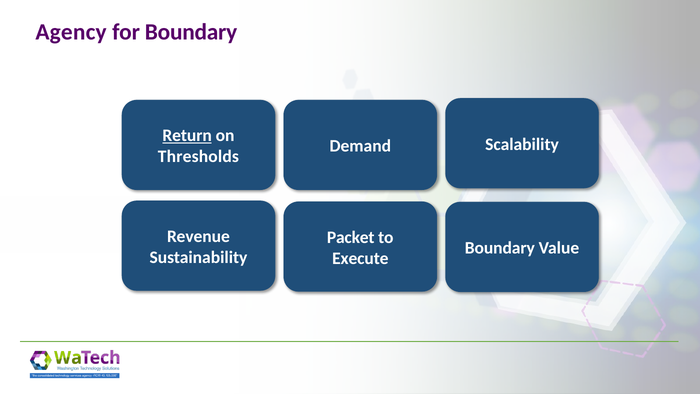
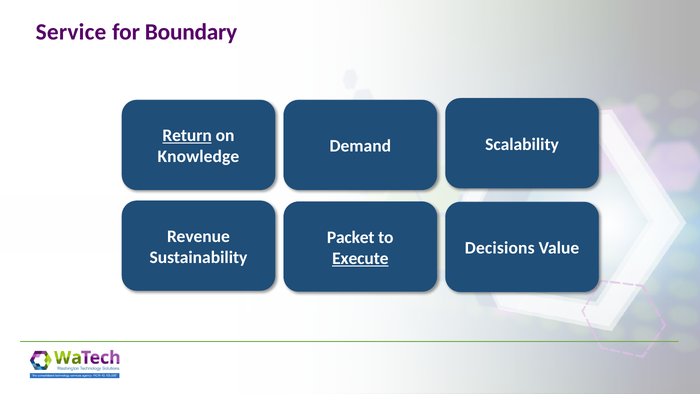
Agency: Agency -> Service
Thresholds: Thresholds -> Knowledge
Boundary at (500, 248): Boundary -> Decisions
Execute underline: none -> present
